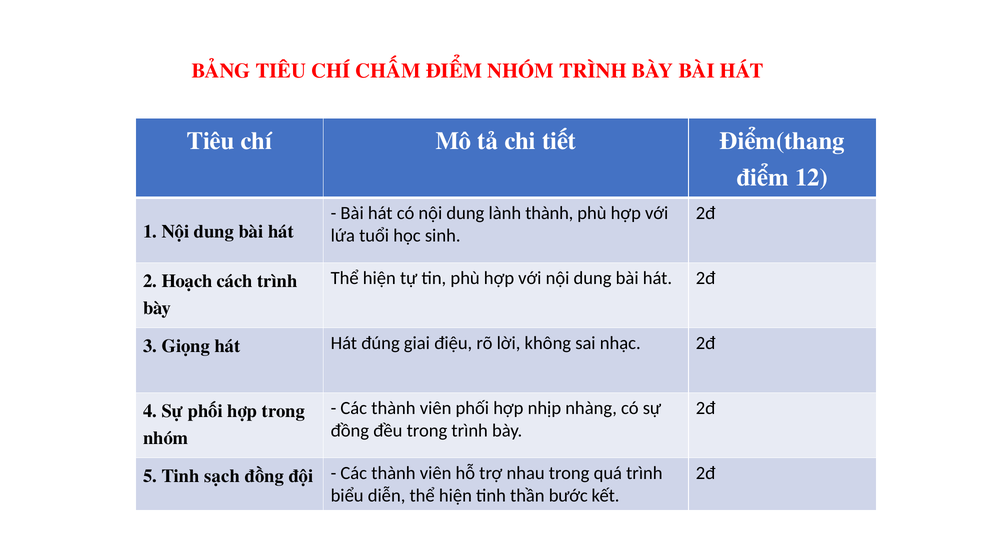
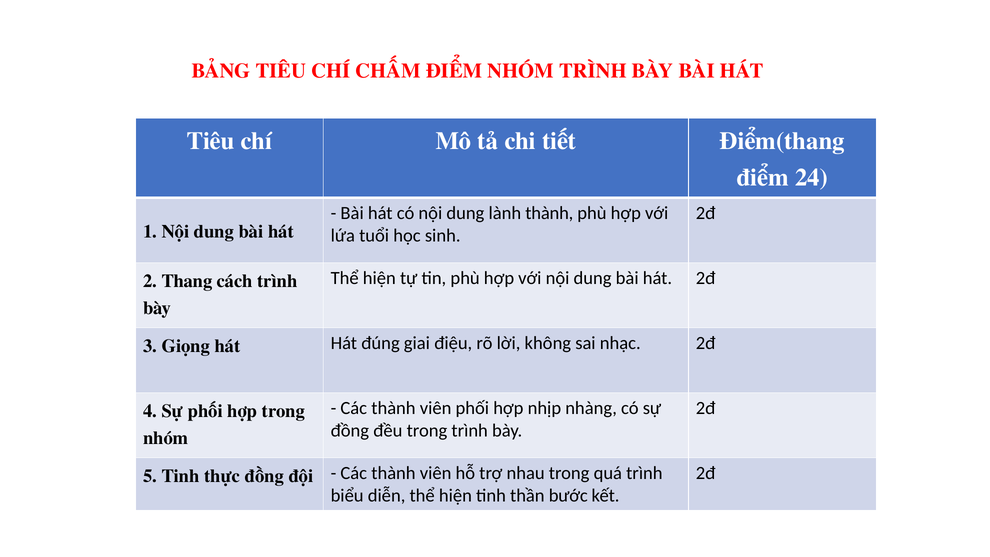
12: 12 -> 24
Hoạch: Hoạch -> Thang
sạch: sạch -> thực
